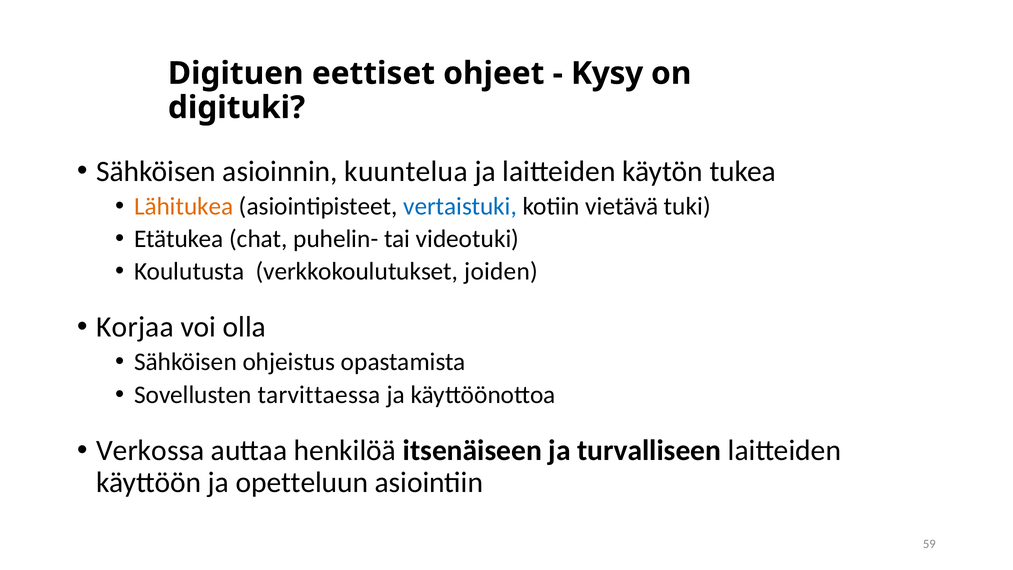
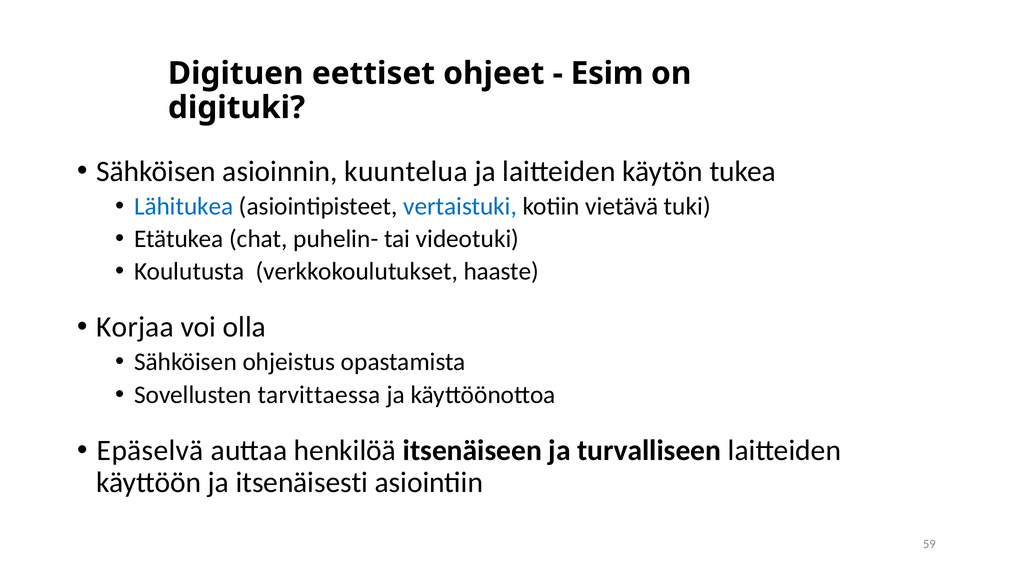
Kysy: Kysy -> Esim
Lähitukea colour: orange -> blue
joiden: joiden -> haaste
Verkossa: Verkossa -> Epäselvä
opetteluun: opetteluun -> itsenäisesti
